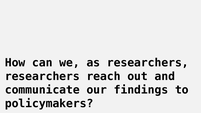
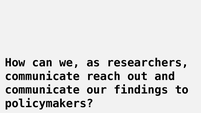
researchers at (42, 76): researchers -> communicate
